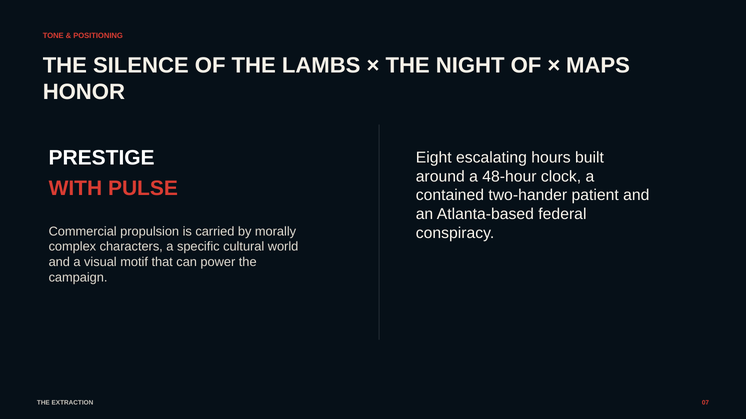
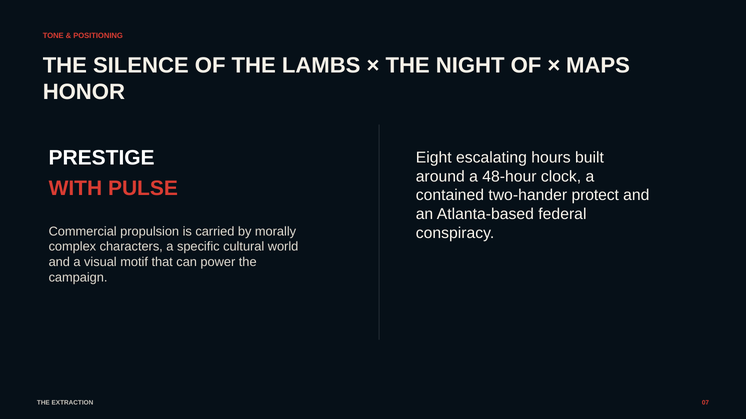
patient: patient -> protect
